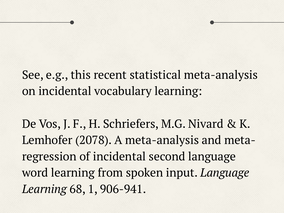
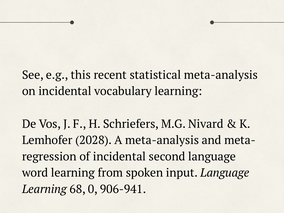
2078: 2078 -> 2028
1: 1 -> 0
